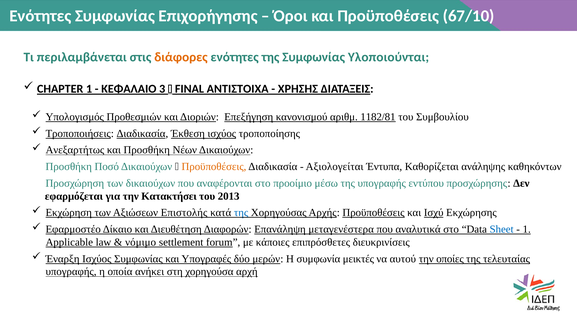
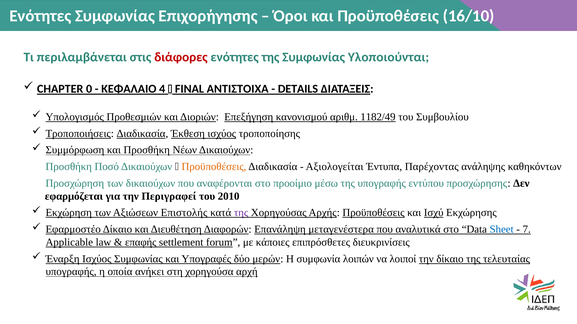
67/10: 67/10 -> 16/10
διάφορες colour: orange -> red
CHAPTER 1: 1 -> 0
3: 3 -> 4
ΧΡΗΣΗΣ: ΧΡΗΣΗΣ -> DETAILS
1182/81: 1182/81 -> 1182/49
Ανεξαρτήτως: Ανεξαρτήτως -> Συμμόρφωση
Καθορίζεται: Καθορίζεται -> Παρέχοντας
Κατακτήσει: Κατακτήσει -> Περιγραφεί
2013: 2013 -> 2010
της at (241, 213) colour: blue -> purple
1 at (527, 230): 1 -> 7
νόμιμο: νόμιμο -> επαφής
μεικτές: μεικτές -> λοιπών
αυτού: αυτού -> λοιποί
την οποίες: οποίες -> δίκαιο
